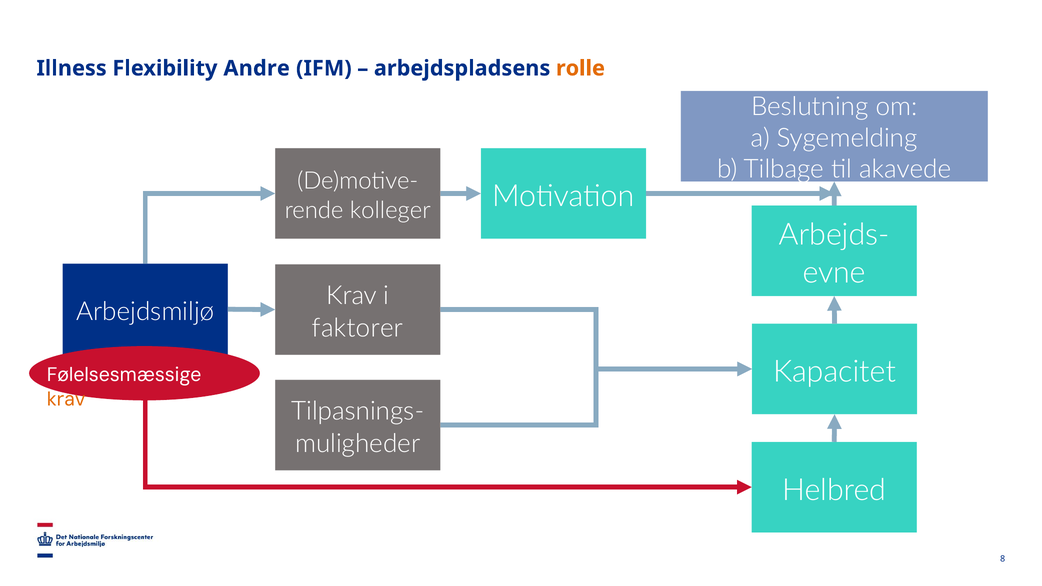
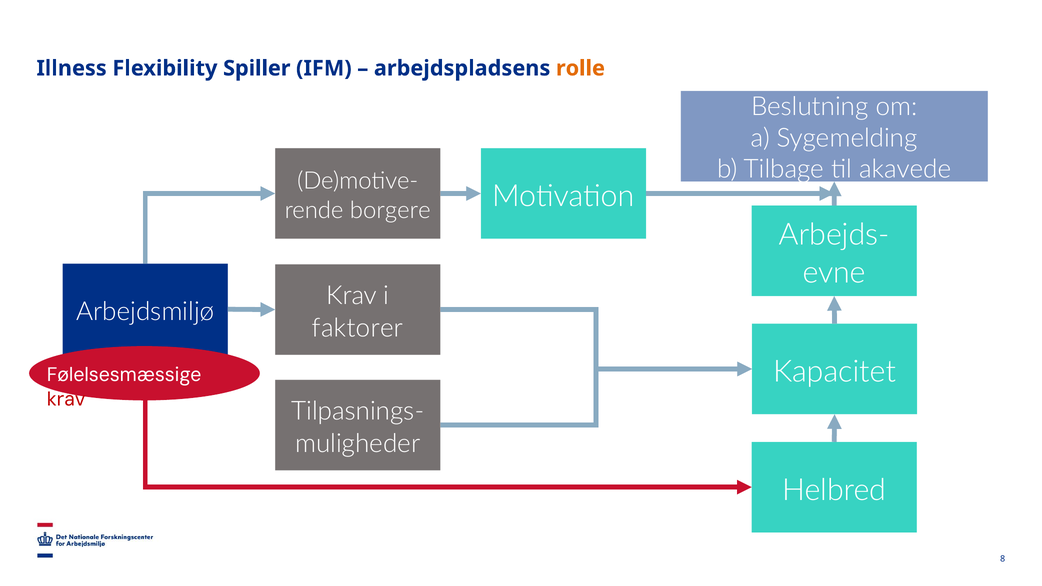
Andre: Andre -> Spiller
kolleger: kolleger -> borgere
krav at (66, 399) colour: orange -> red
